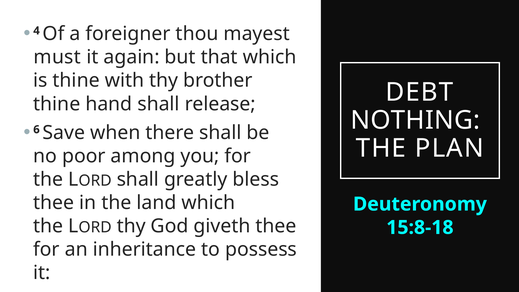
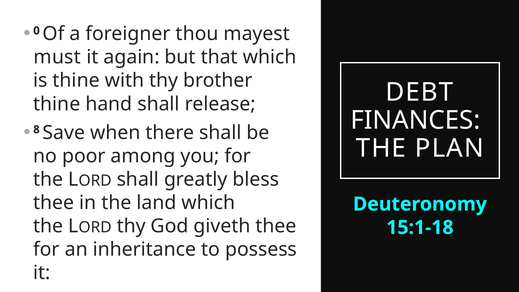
4: 4 -> 0
NOTHING: NOTHING -> FINANCES
6: 6 -> 8
15:8-18: 15:8-18 -> 15:1-18
